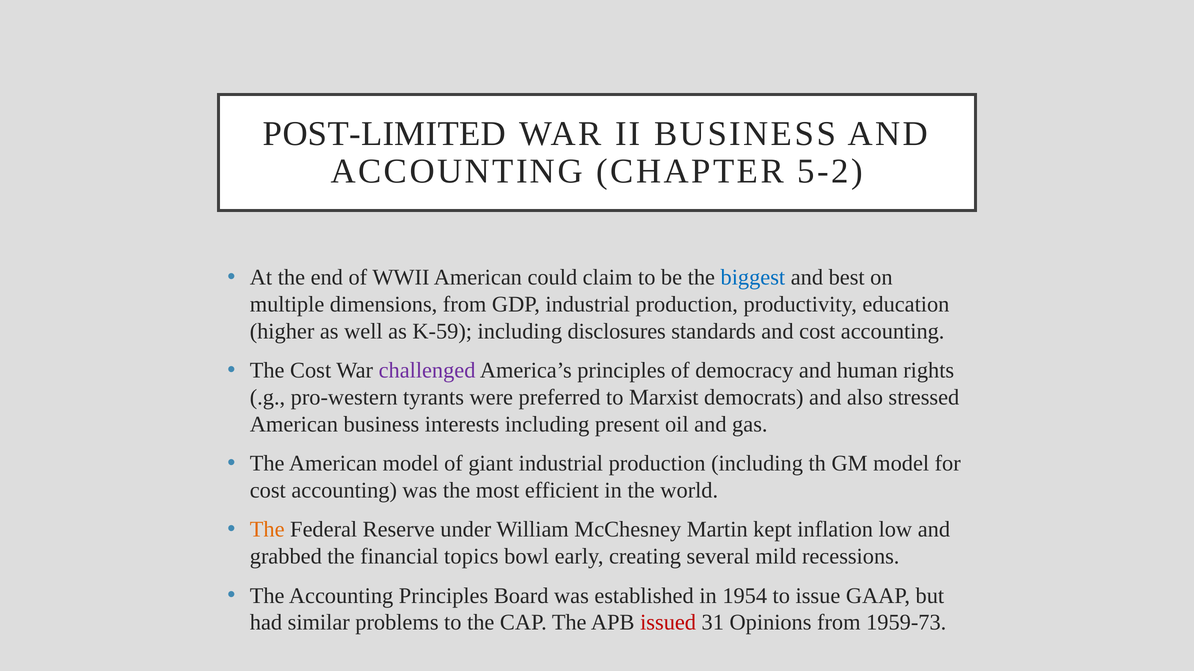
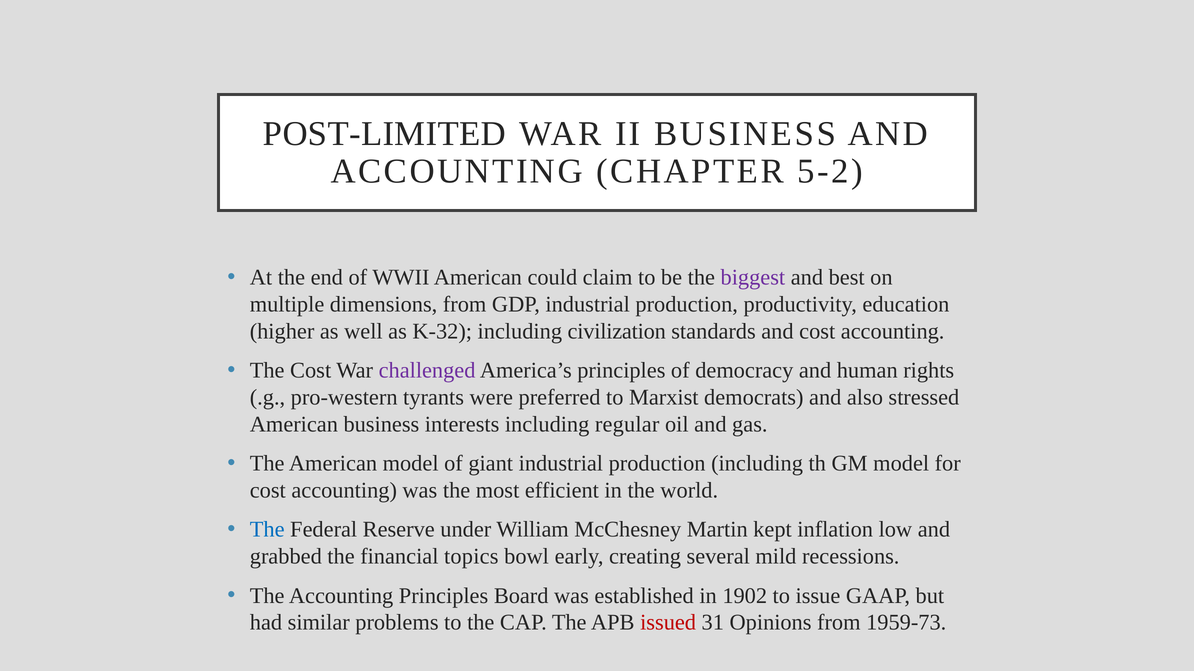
biggest colour: blue -> purple
K-59: K-59 -> K-32
disclosures: disclosures -> civilization
present: present -> regular
The at (267, 530) colour: orange -> blue
1954: 1954 -> 1902
